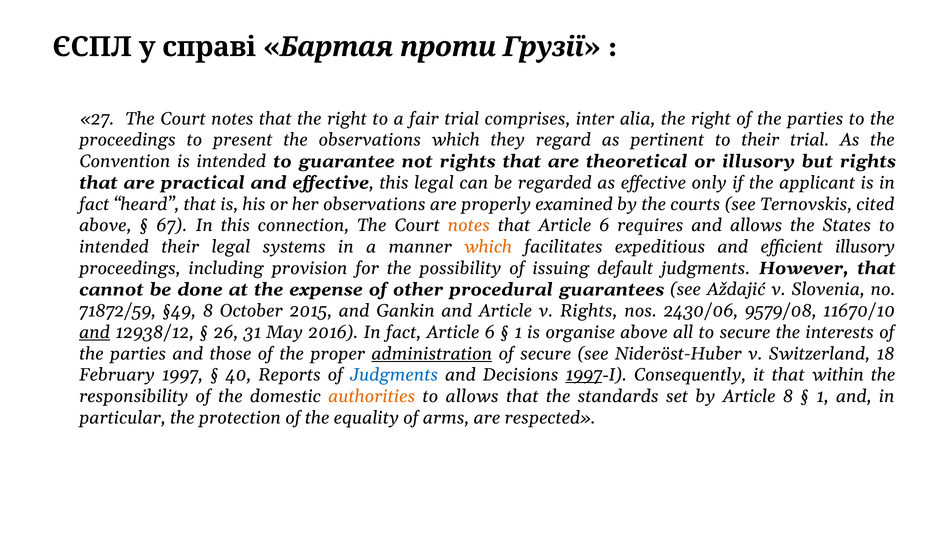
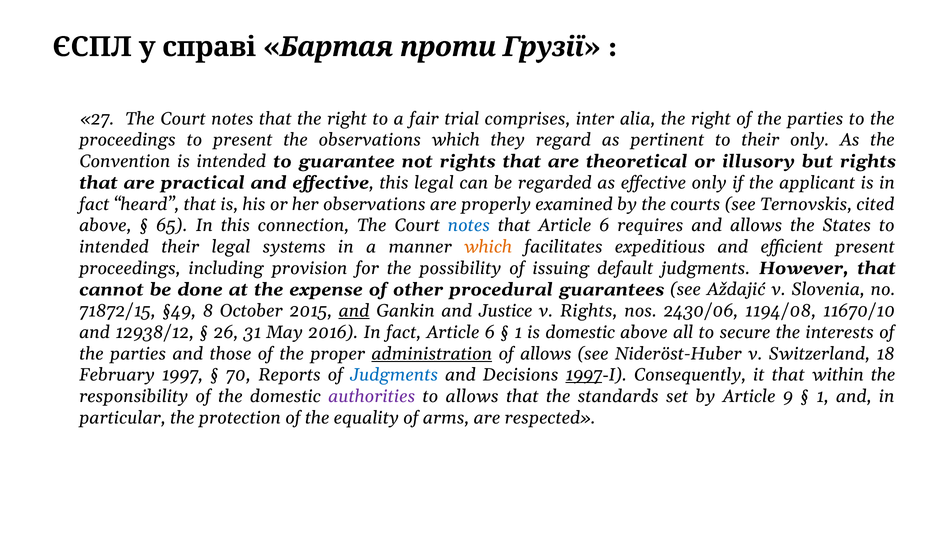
their trial: trial -> only
67: 67 -> 65
notes at (469, 225) colour: orange -> blue
efficient illusory: illusory -> present
71872/59: 71872/59 -> 71872/15
and at (354, 311) underline: none -> present
and Article: Article -> Justice
9579/08: 9579/08 -> 1194/08
and at (95, 332) underline: present -> none
is organise: organise -> domestic
of secure: secure -> allows
40: 40 -> 70
authorities colour: orange -> purple
Article 8: 8 -> 9
